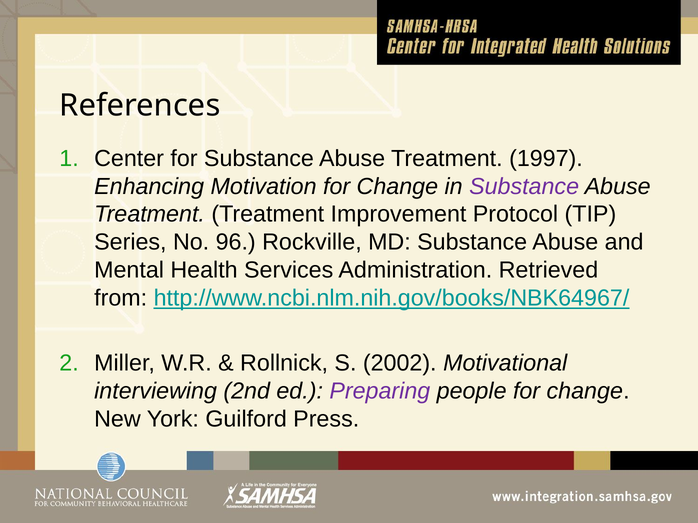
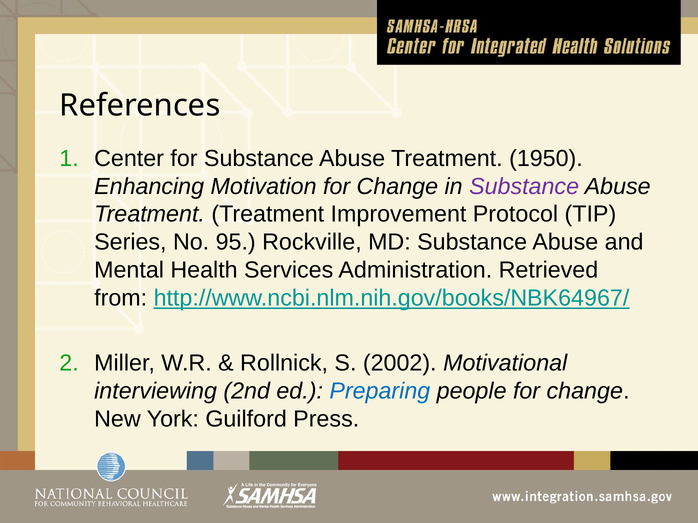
1997: 1997 -> 1950
96: 96 -> 95
Preparing colour: purple -> blue
